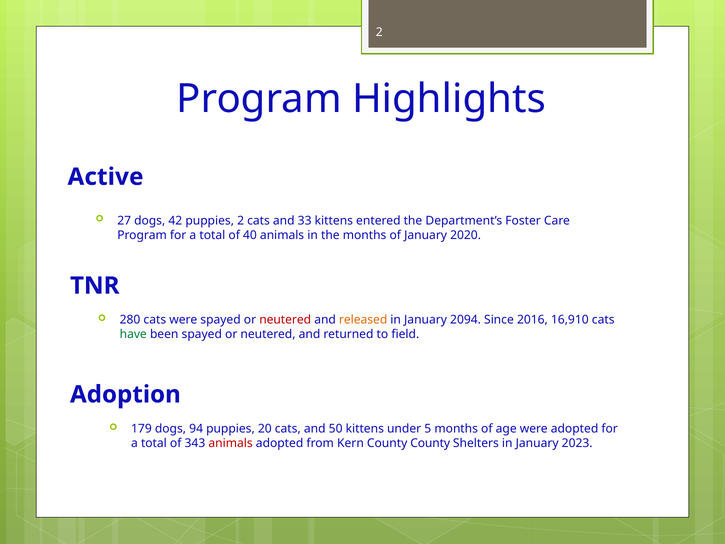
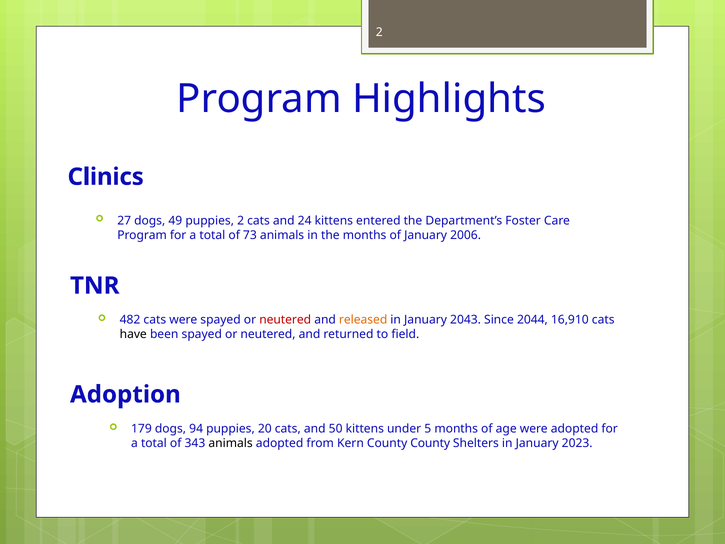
Active: Active -> Clinics
42: 42 -> 49
33: 33 -> 24
40: 40 -> 73
2020: 2020 -> 2006
280: 280 -> 482
2094: 2094 -> 2043
2016: 2016 -> 2044
have colour: green -> black
animals at (231, 443) colour: red -> black
